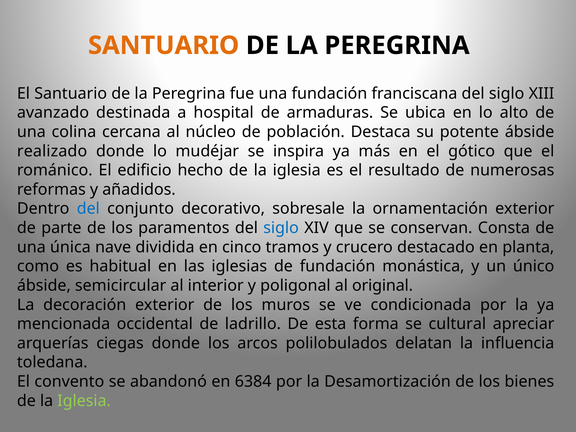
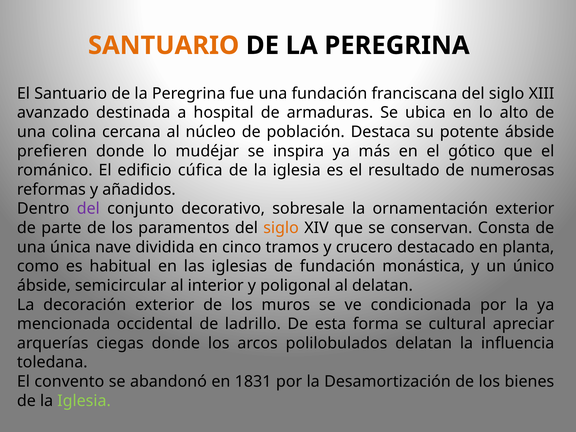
realizado: realizado -> prefieren
hecho: hecho -> cúfica
del at (88, 209) colour: blue -> purple
siglo at (281, 228) colour: blue -> orange
al original: original -> delatan
6384: 6384 -> 1831
